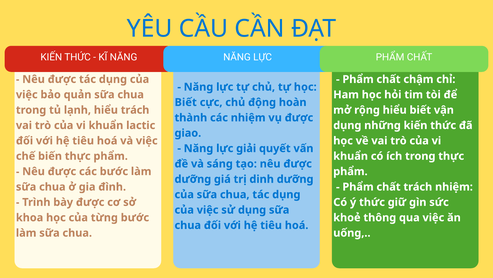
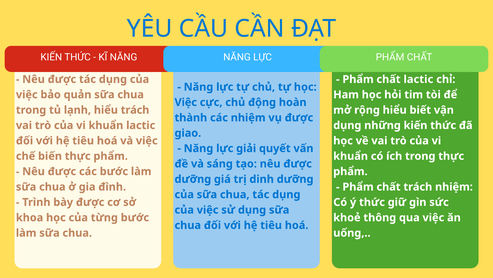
chất chậm: chậm -> lactic
Biết at (186, 102): Biết -> Việc
